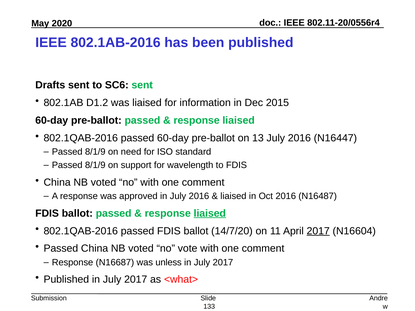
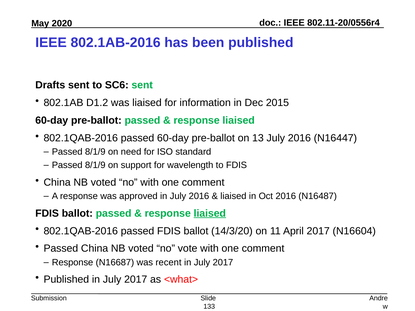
14/7/20: 14/7/20 -> 14/3/20
2017 at (318, 231) underline: present -> none
unless: unless -> recent
